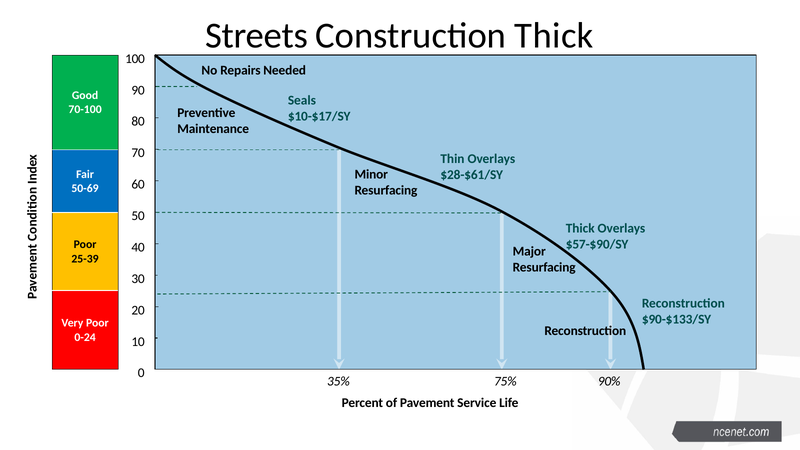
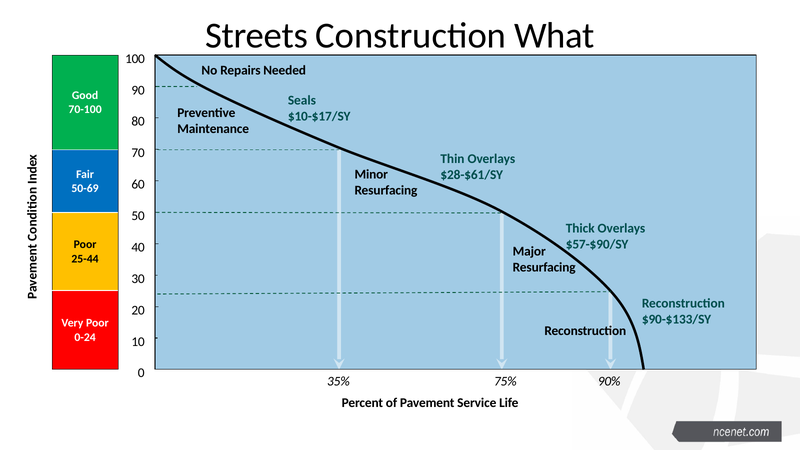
Construction Thick: Thick -> What
25-39: 25-39 -> 25-44
